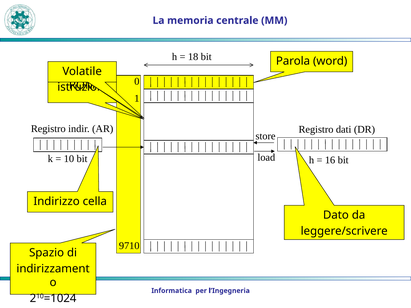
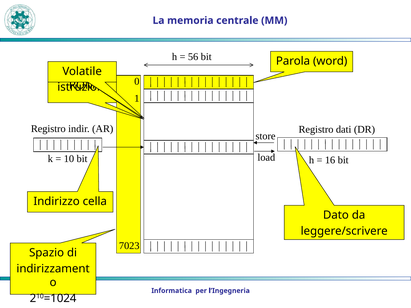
18: 18 -> 56
9710: 9710 -> 7023
